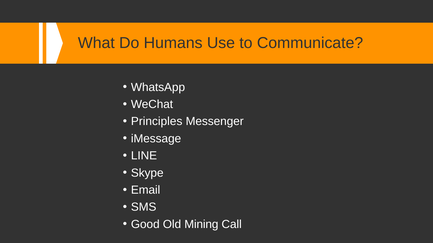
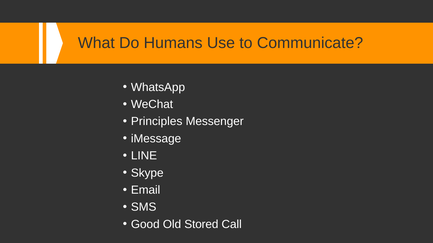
Mining: Mining -> Stored
